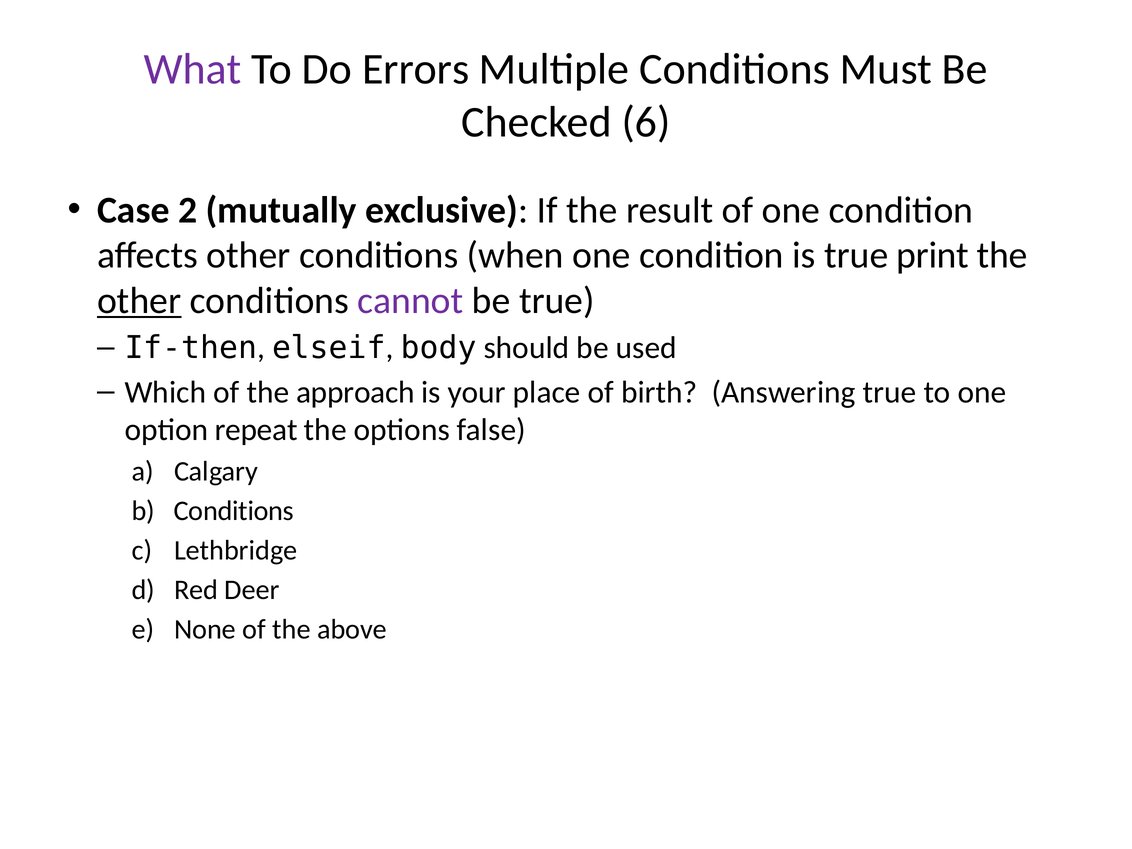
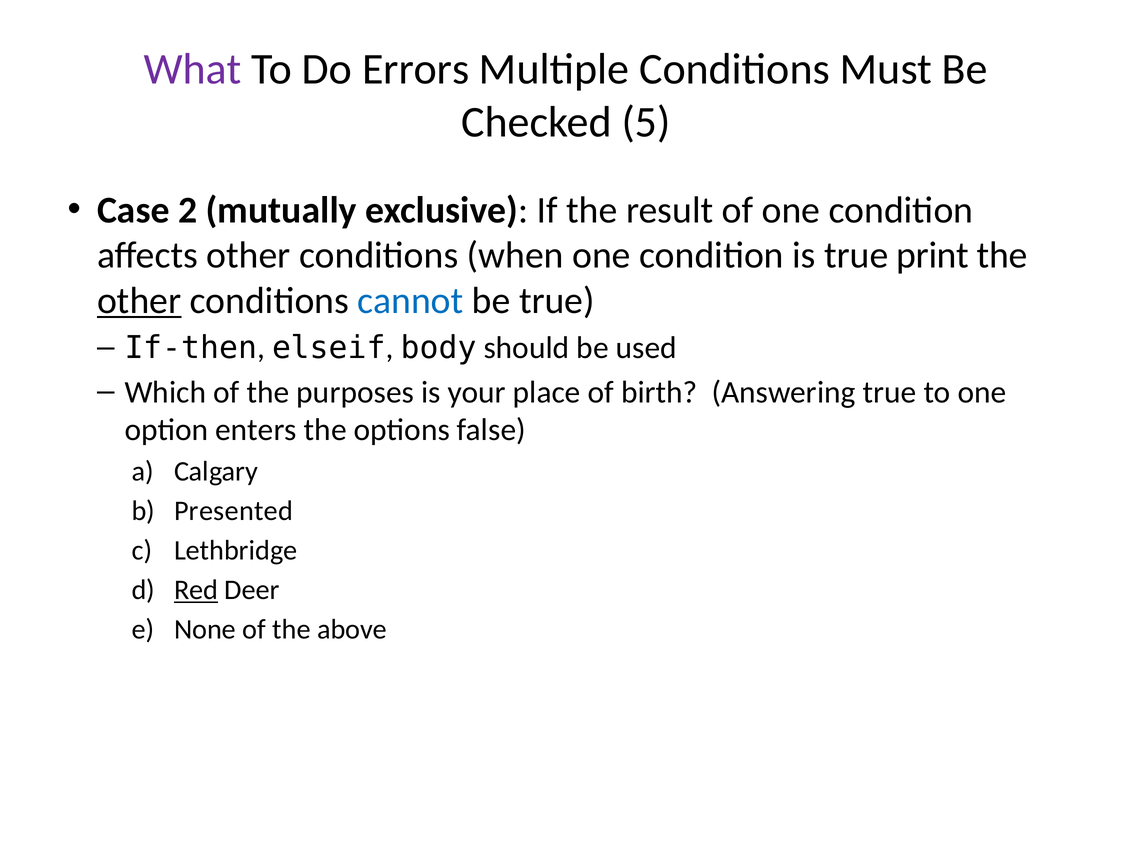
6: 6 -> 5
cannot colour: purple -> blue
approach: approach -> purposes
repeat: repeat -> enters
Conditions at (234, 511): Conditions -> Presented
Red underline: none -> present
